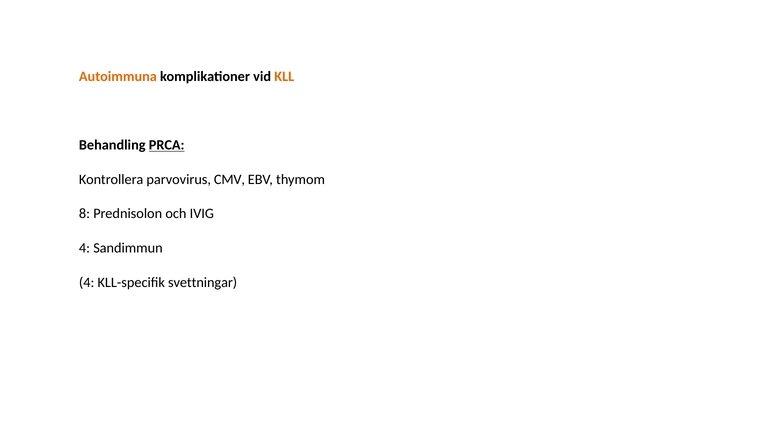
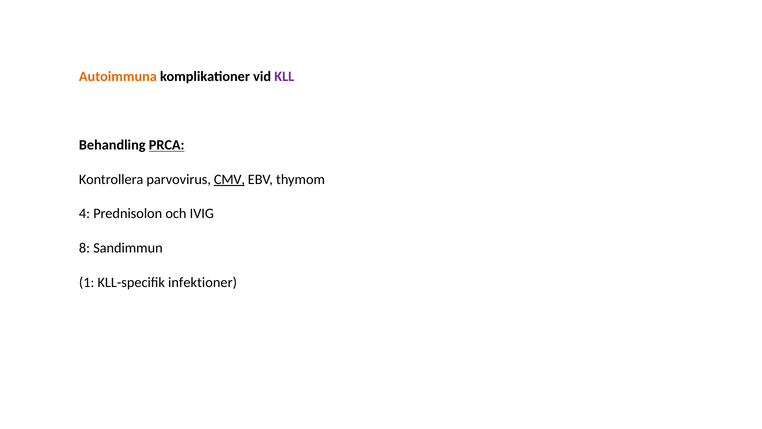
KLL colour: orange -> purple
CMV underline: none -> present
8: 8 -> 4
4 at (85, 248): 4 -> 8
4 at (87, 282): 4 -> 1
svettningar: svettningar -> infektioner
